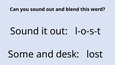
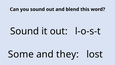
desk: desk -> they
